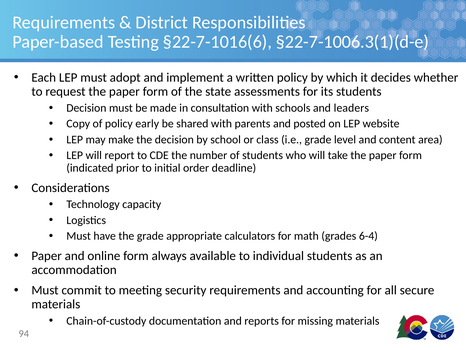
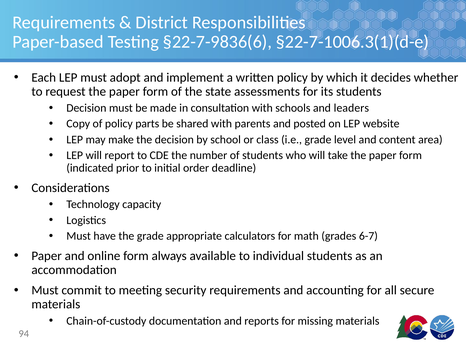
§22-7-1016(6: §22-7-1016(6 -> §22-7-9836(6
early: early -> parts
6-4: 6-4 -> 6-7
